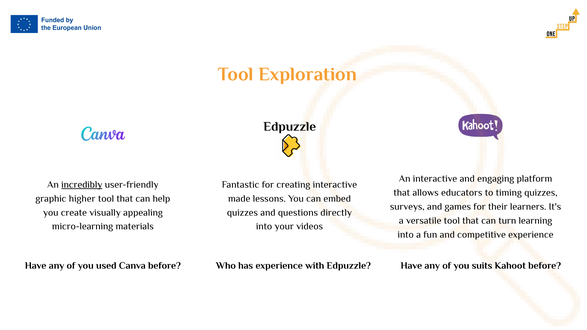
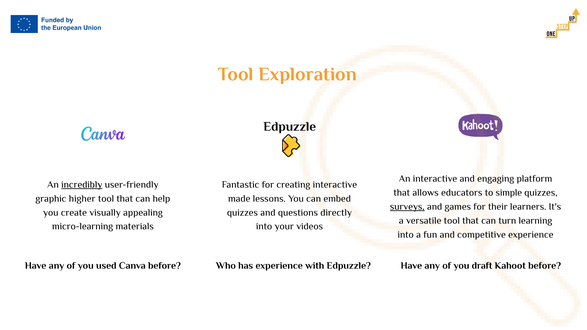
timing: timing -> simple
surveys underline: none -> present
suits: suits -> draft
